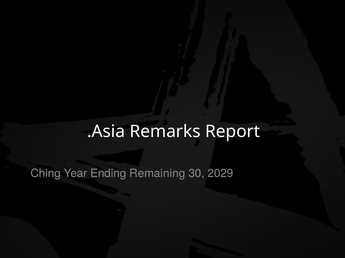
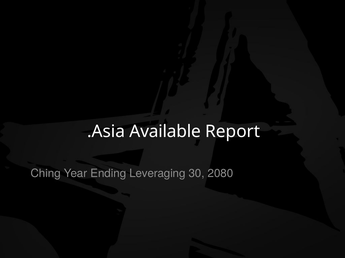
Remarks: Remarks -> Available
Remaining: Remaining -> Leveraging
2029: 2029 -> 2080
